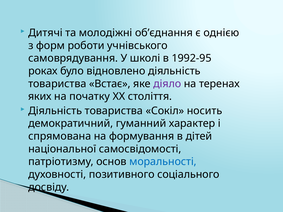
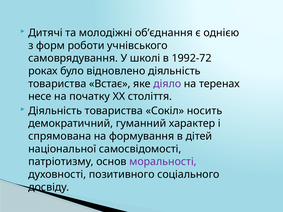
1992-95: 1992-95 -> 1992-72
яких: яких -> несе
моральності colour: blue -> purple
